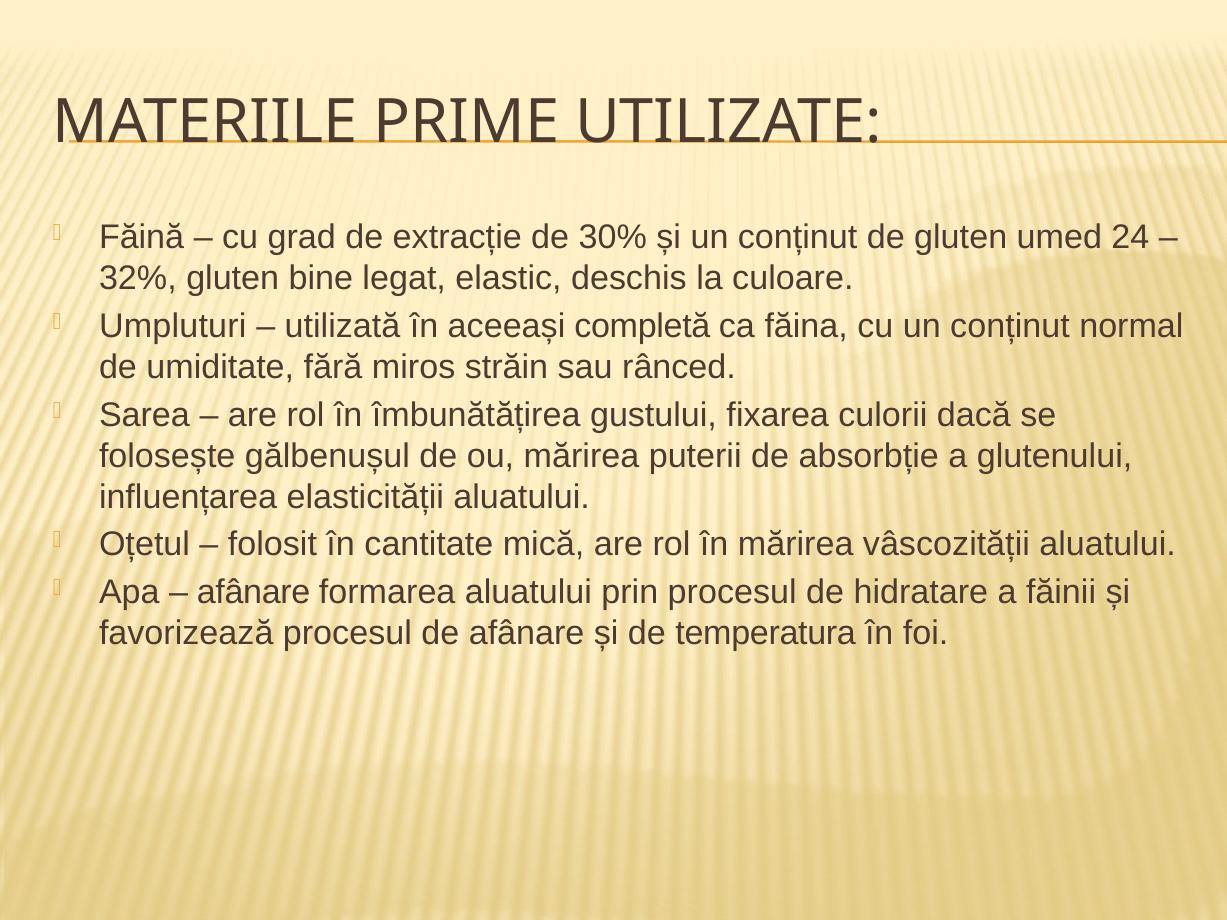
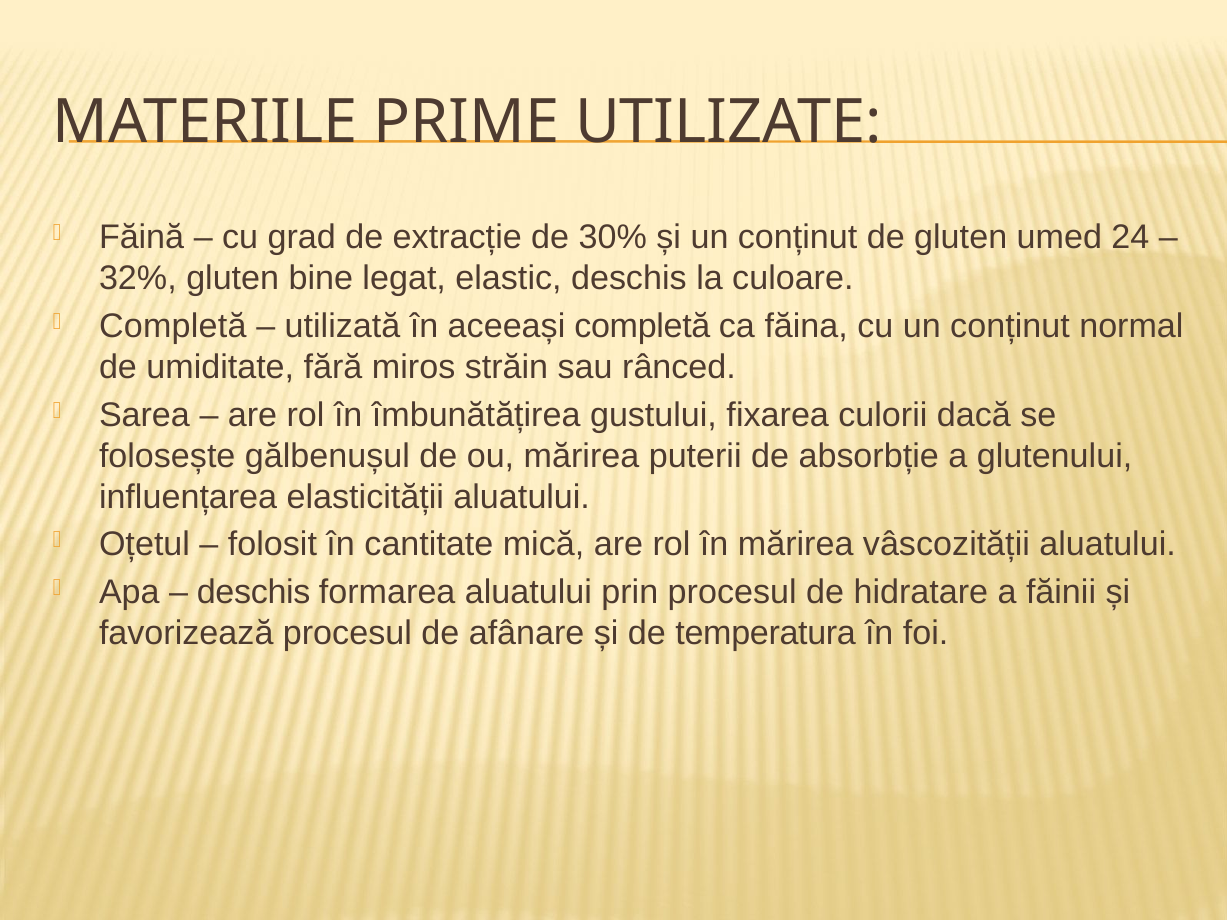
Umpluturi at (173, 326): Umpluturi -> Completă
afânare at (254, 592): afânare -> deschis
